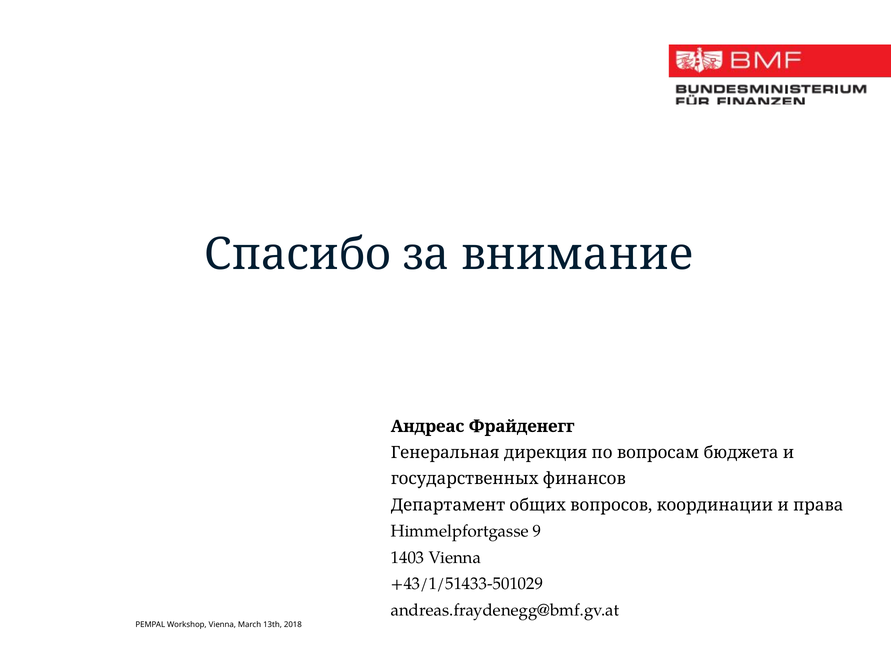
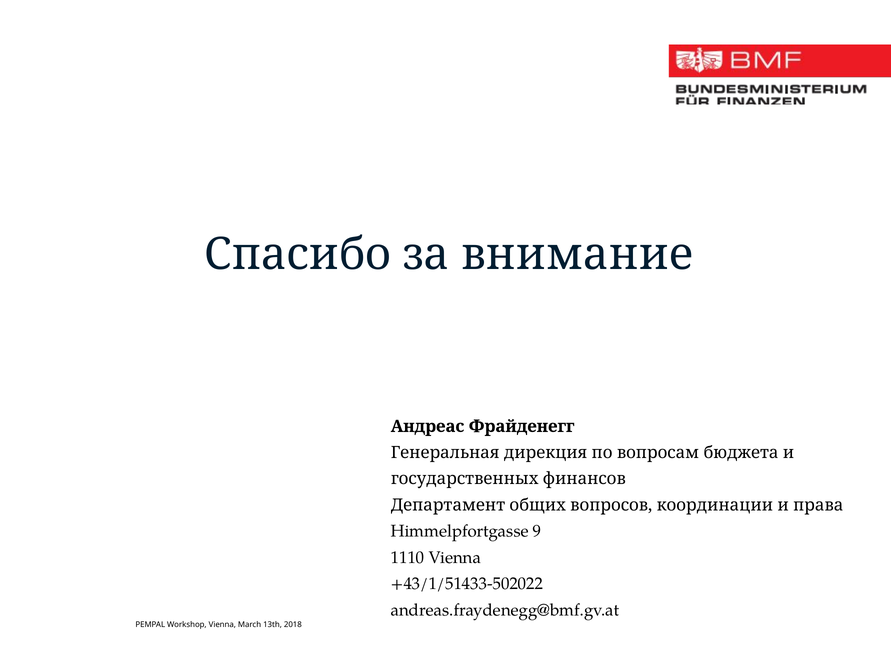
1403: 1403 -> 1110
+43/1/51433-501029: +43/1/51433-501029 -> +43/1/51433-502022
